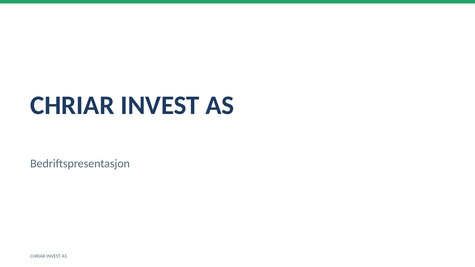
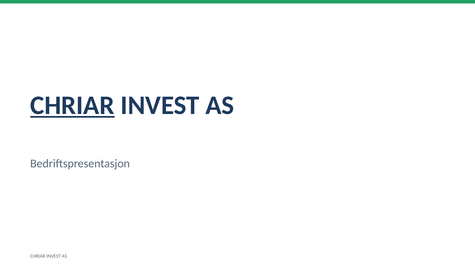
CHRIAR at (72, 105) underline: none -> present
